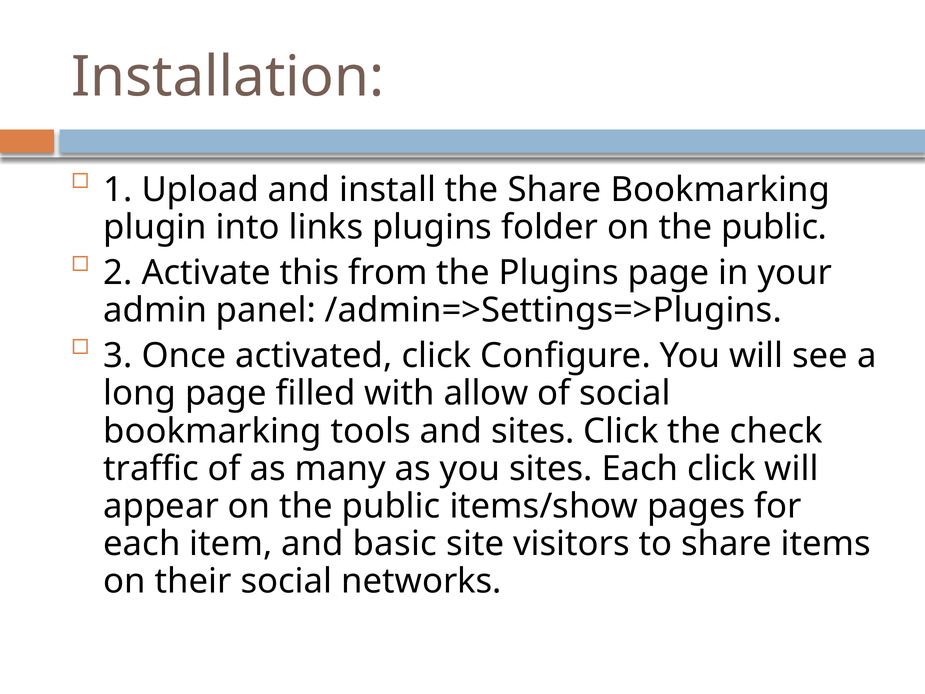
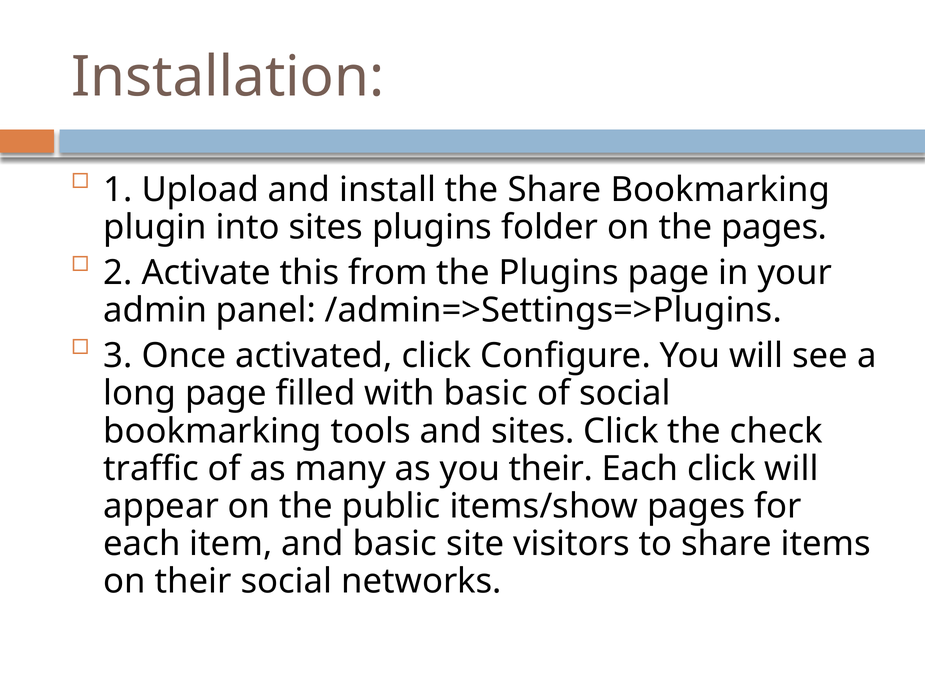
into links: links -> sites
folder on the public: public -> pages
with allow: allow -> basic
you sites: sites -> their
